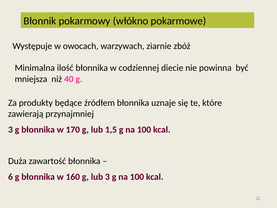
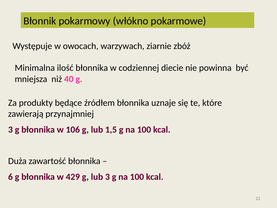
170: 170 -> 106
160: 160 -> 429
